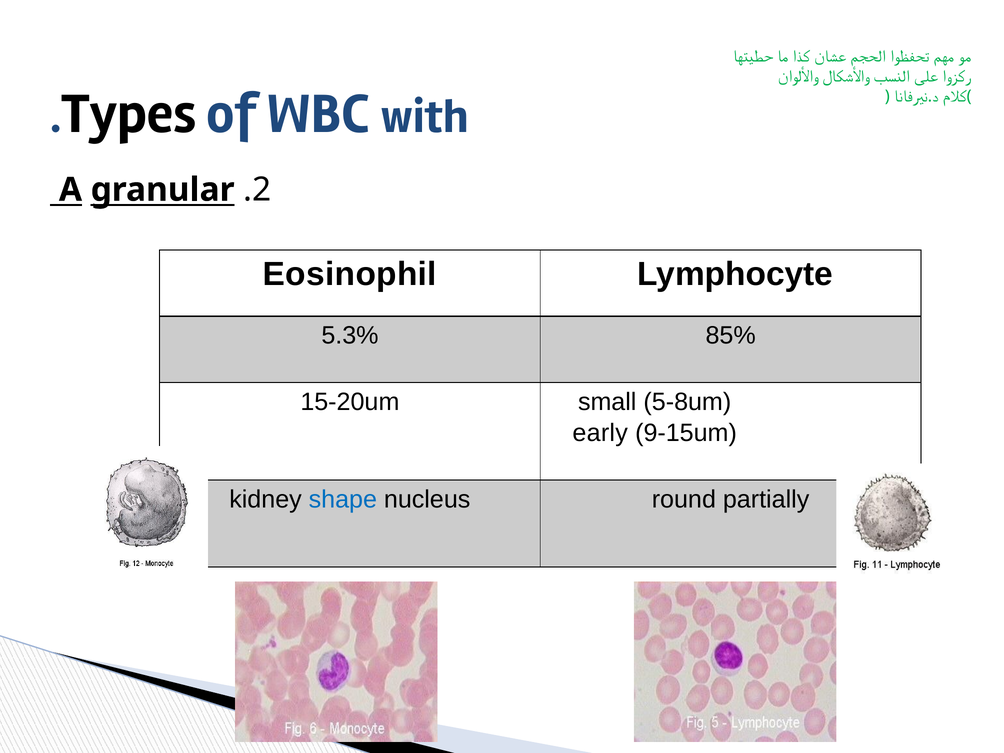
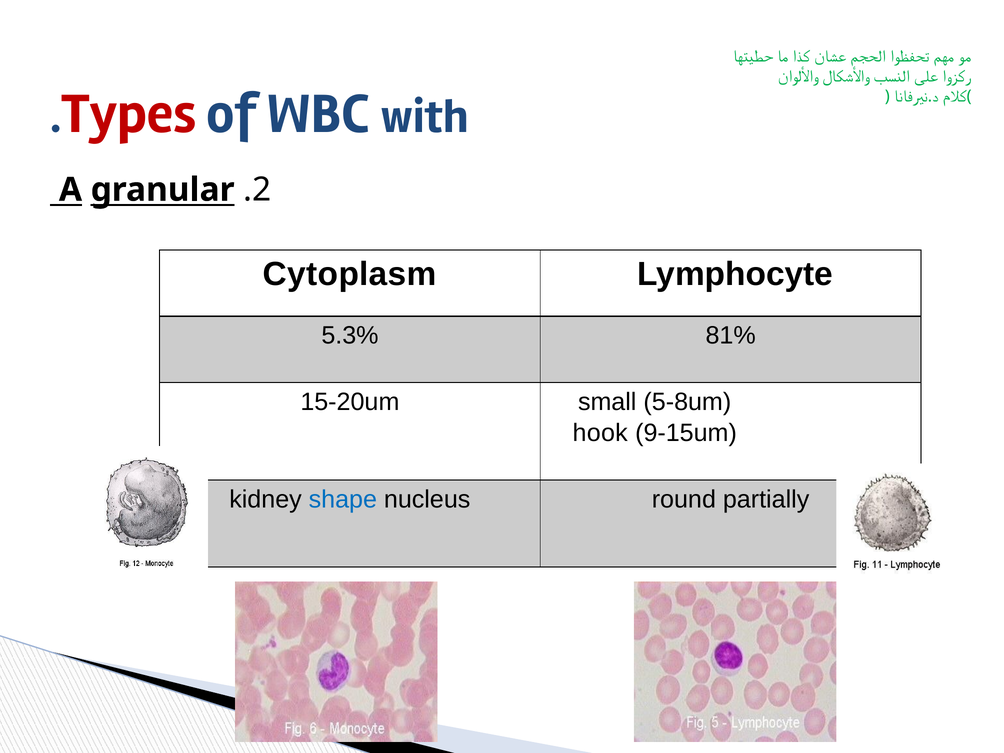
Types colour: black -> red
Eosinophil: Eosinophil -> Cytoplasm
85%: 85% -> 81%
early: early -> hook
